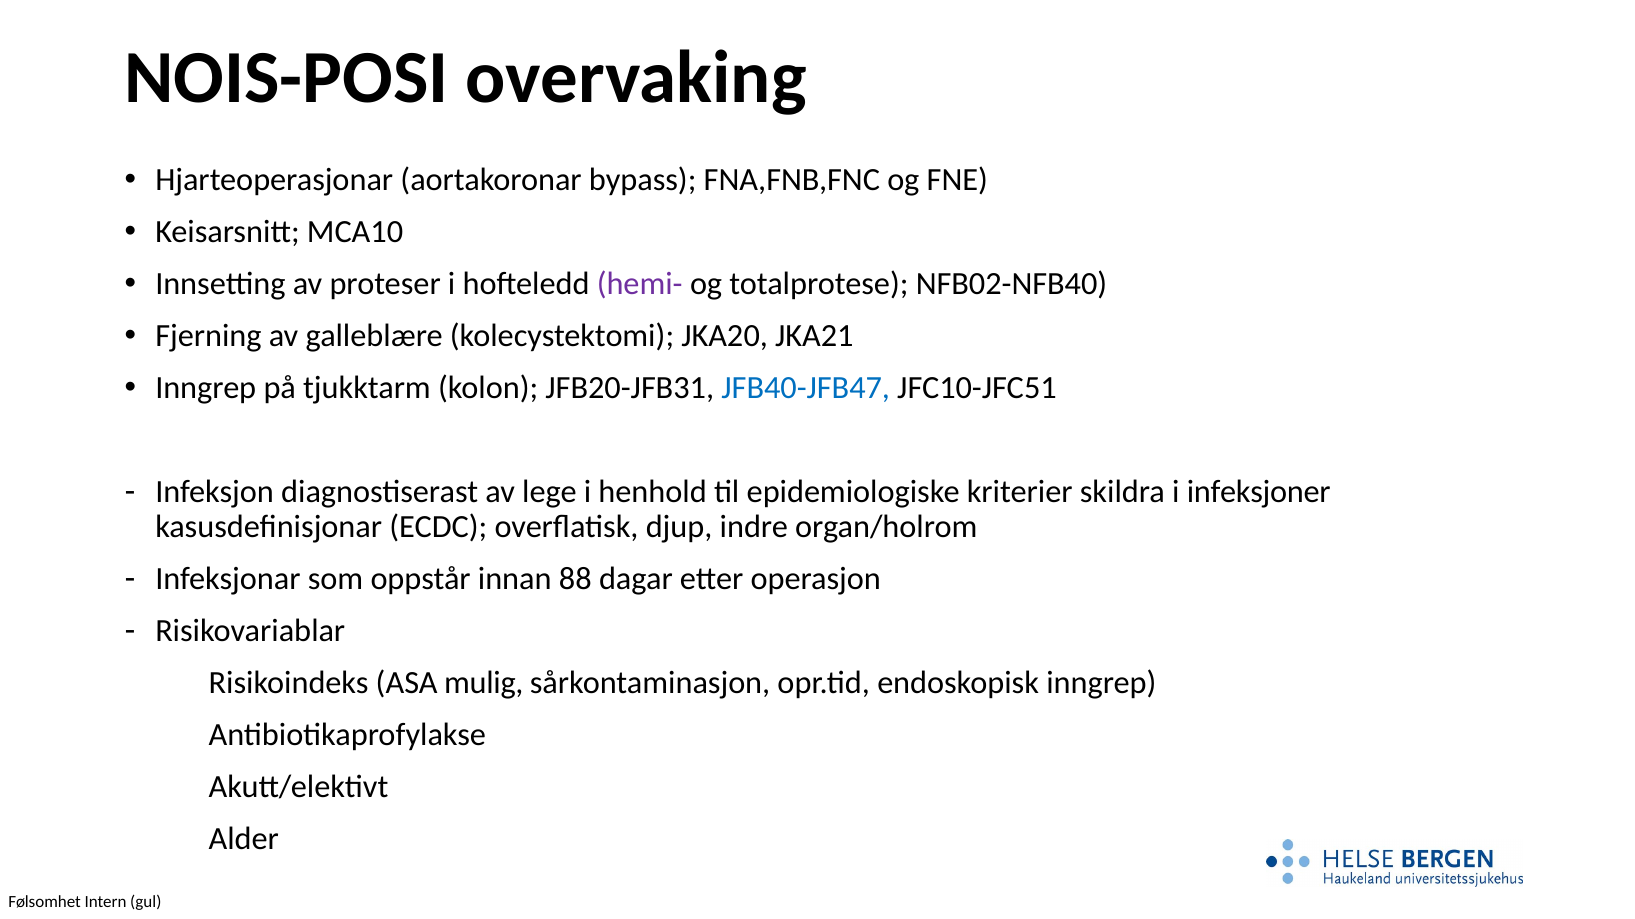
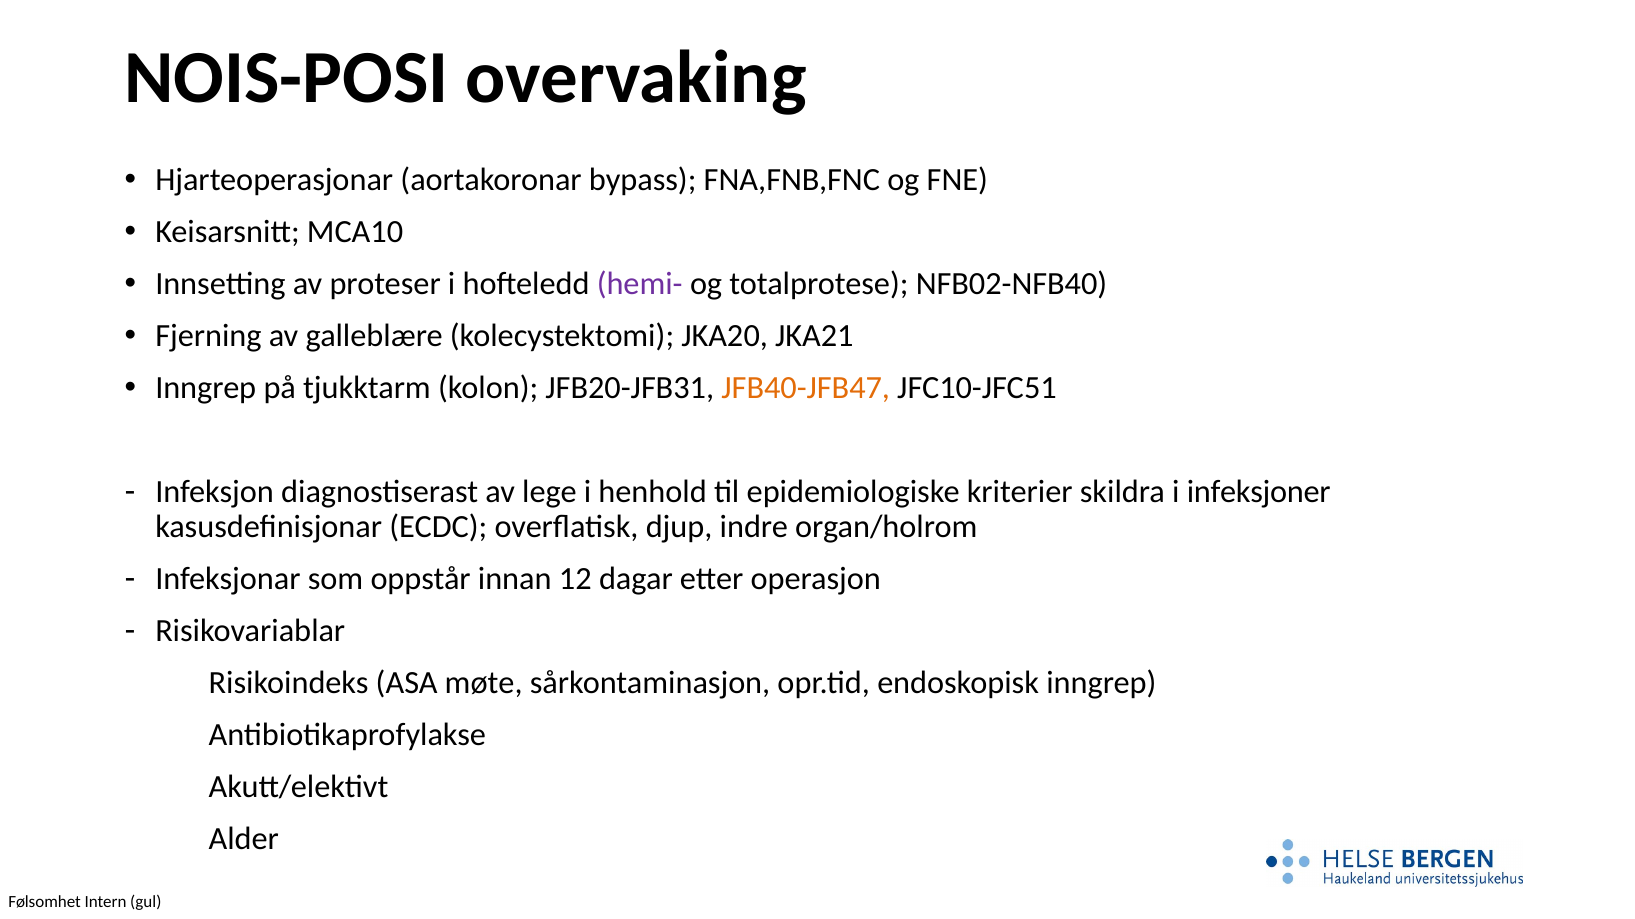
JFB40-JFB47 colour: blue -> orange
88: 88 -> 12
mulig: mulig -> møte
